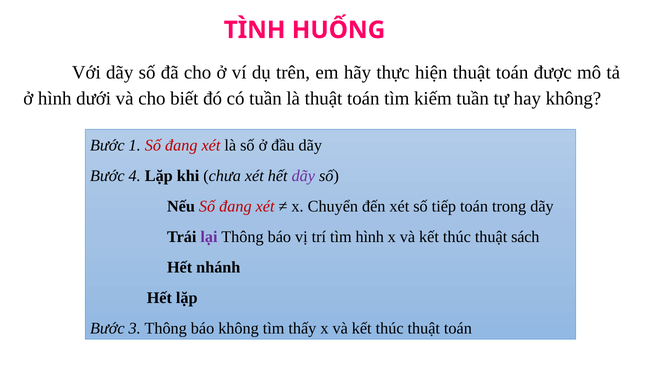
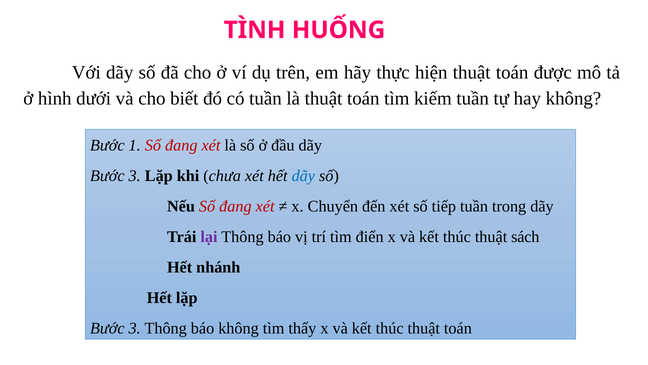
4 at (135, 175): 4 -> 3
dãy at (303, 175) colour: purple -> blue
tiếp toán: toán -> tuần
tìm hình: hình -> điển
